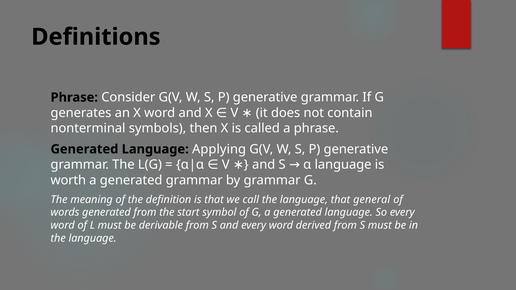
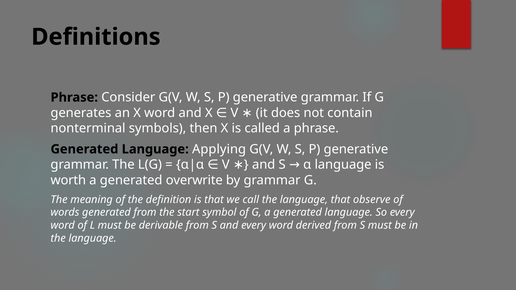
generated grammar: grammar -> overwrite
general: general -> observe
